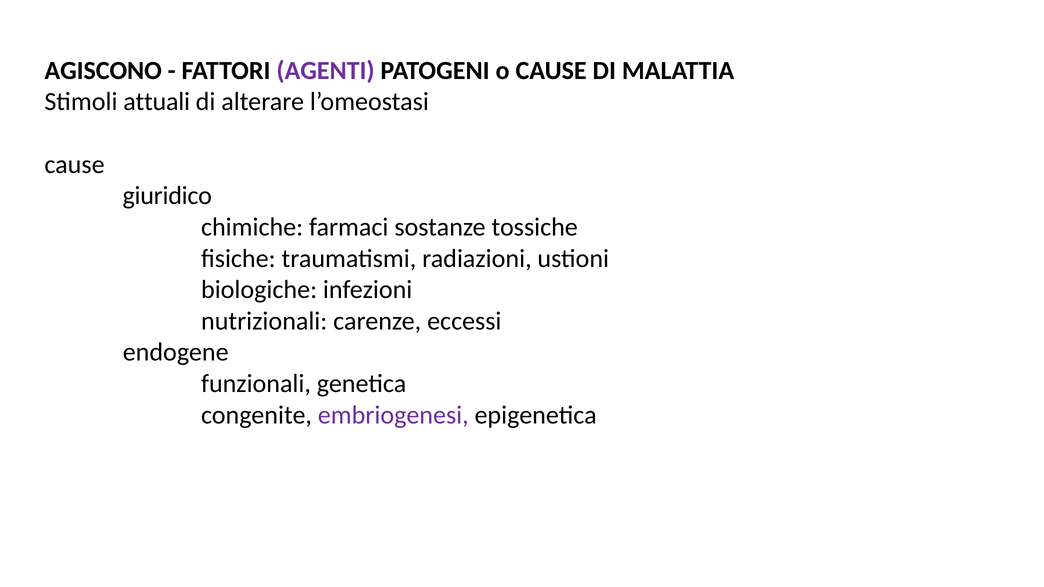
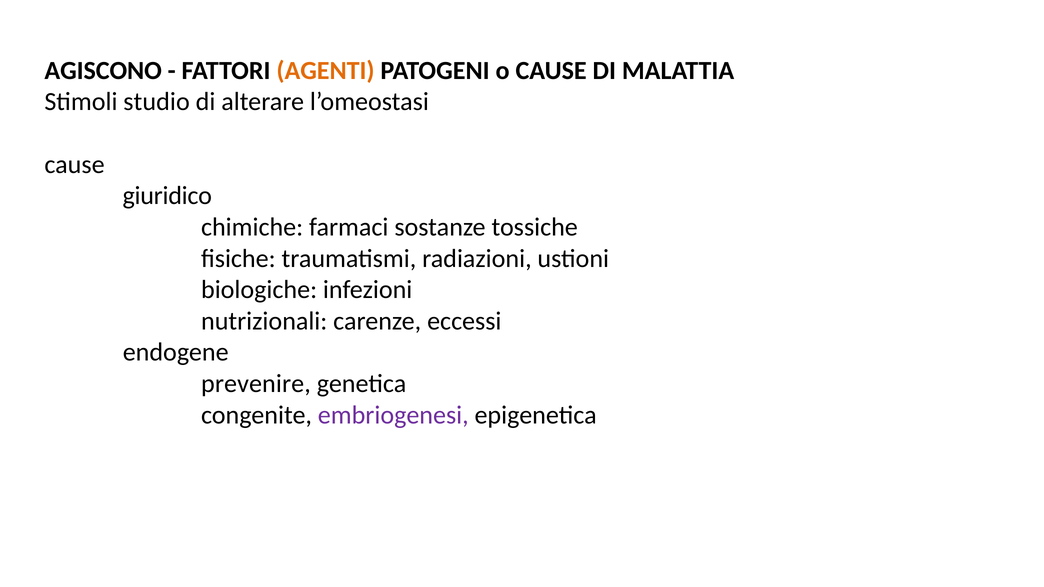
AGENTI colour: purple -> orange
attuali: attuali -> studio
funzionali: funzionali -> prevenire
